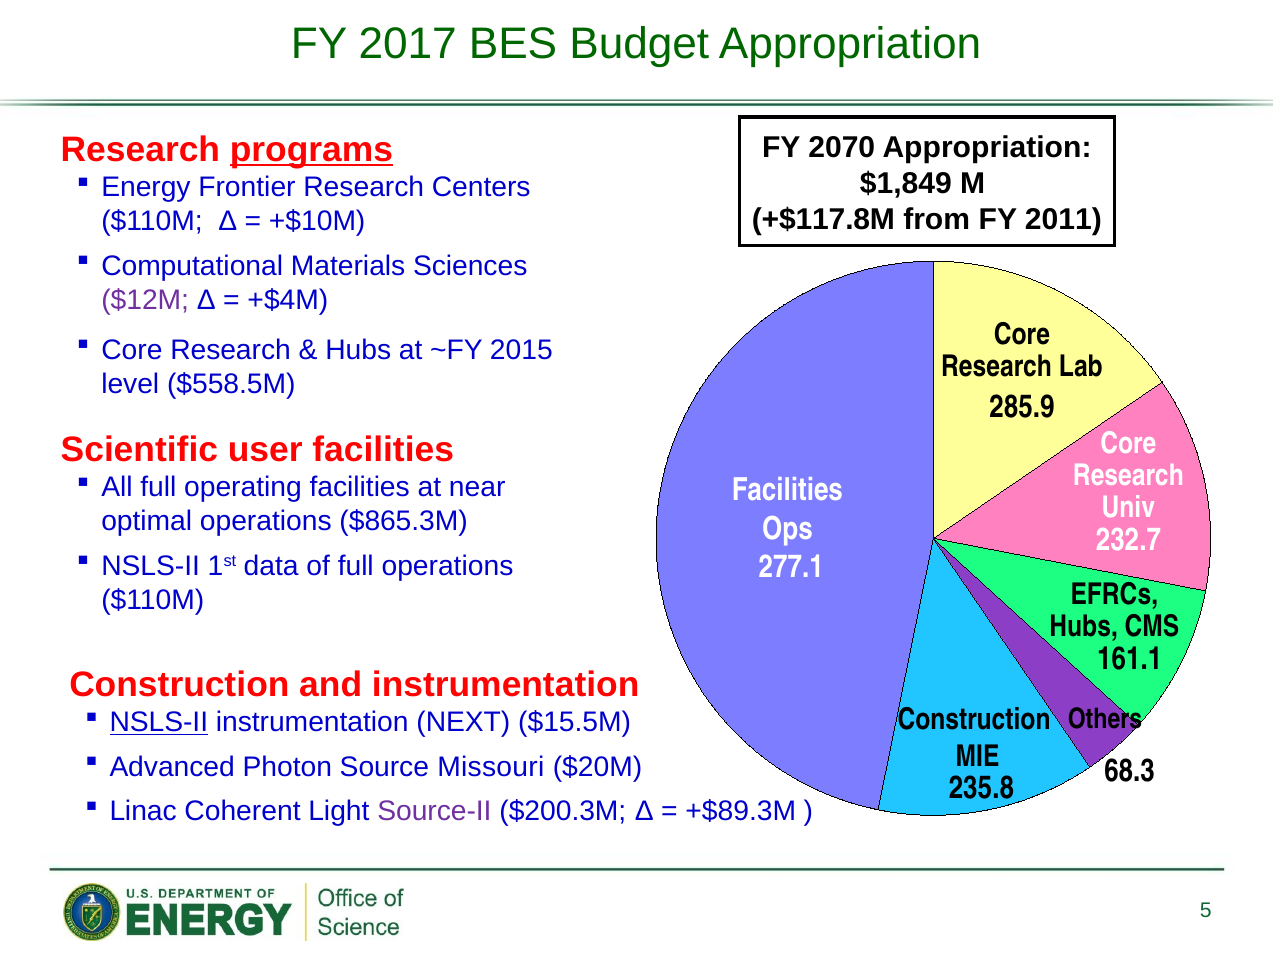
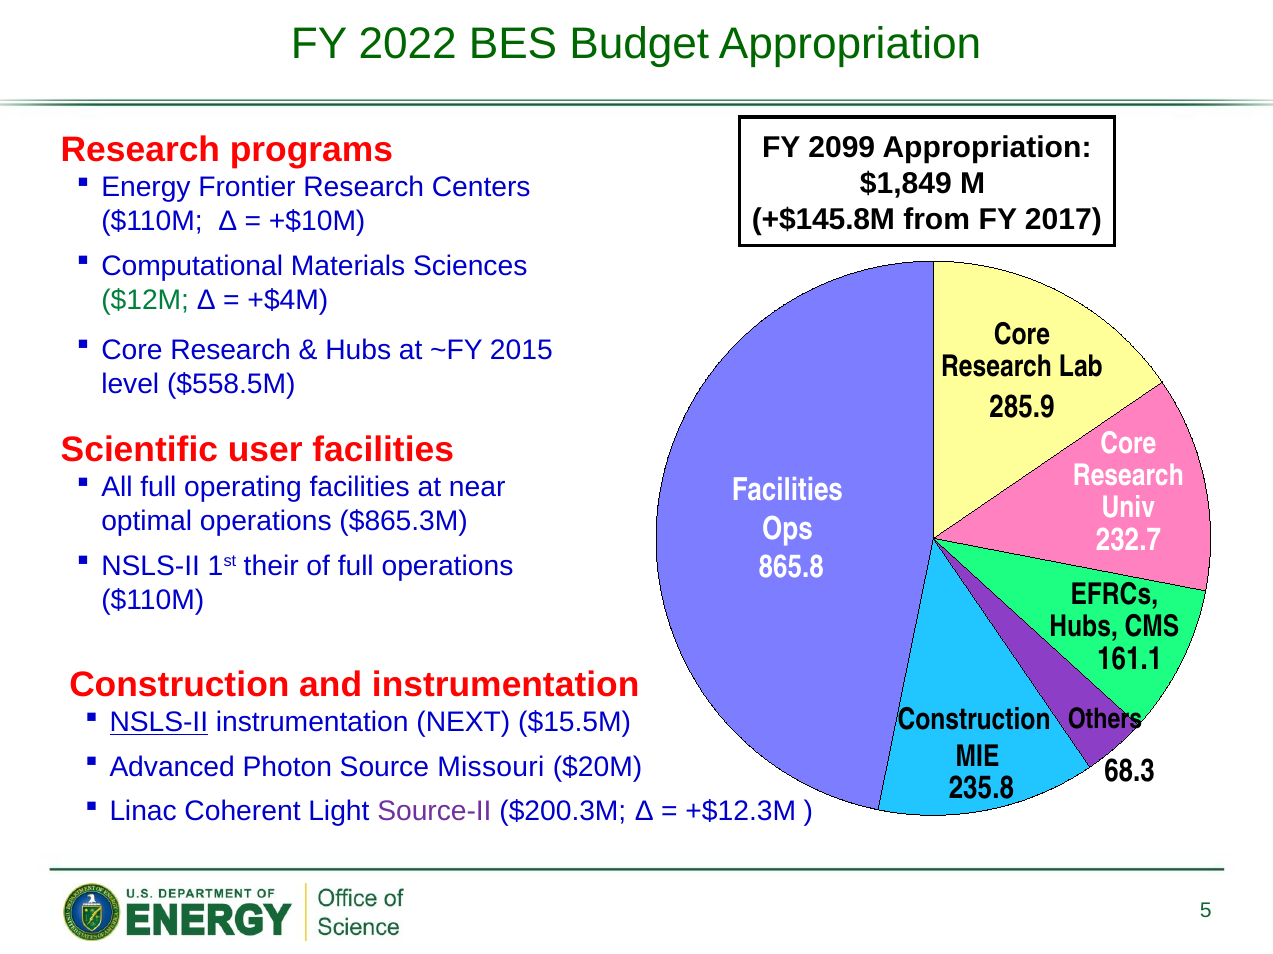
2017: 2017 -> 2022
programs underline: present -> none
2070: 2070 -> 2099
+$117.8M: +$117.8M -> +$145.8M
2011: 2011 -> 2017
$12M colour: purple -> green
data: data -> their
277.1: 277.1 -> 865.8
+$89.3M: +$89.3M -> +$12.3M
